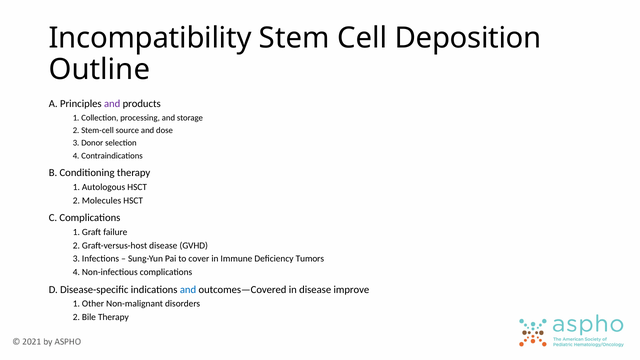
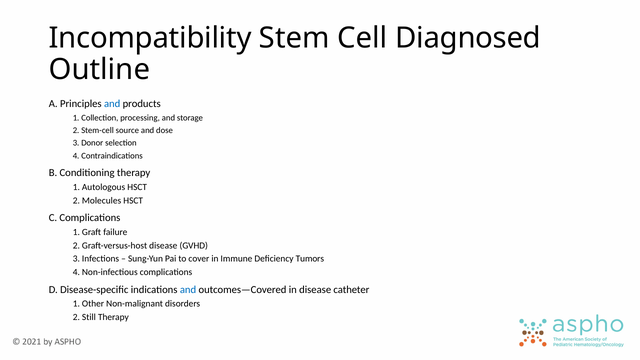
Deposition: Deposition -> Diagnosed
and at (112, 104) colour: purple -> blue
improve: improve -> catheter
Bile: Bile -> Still
